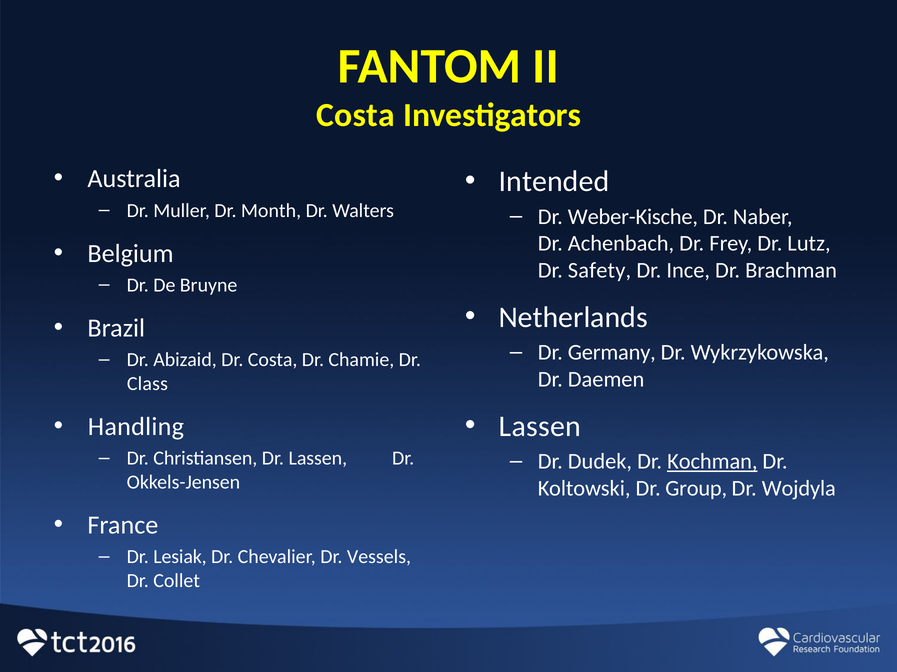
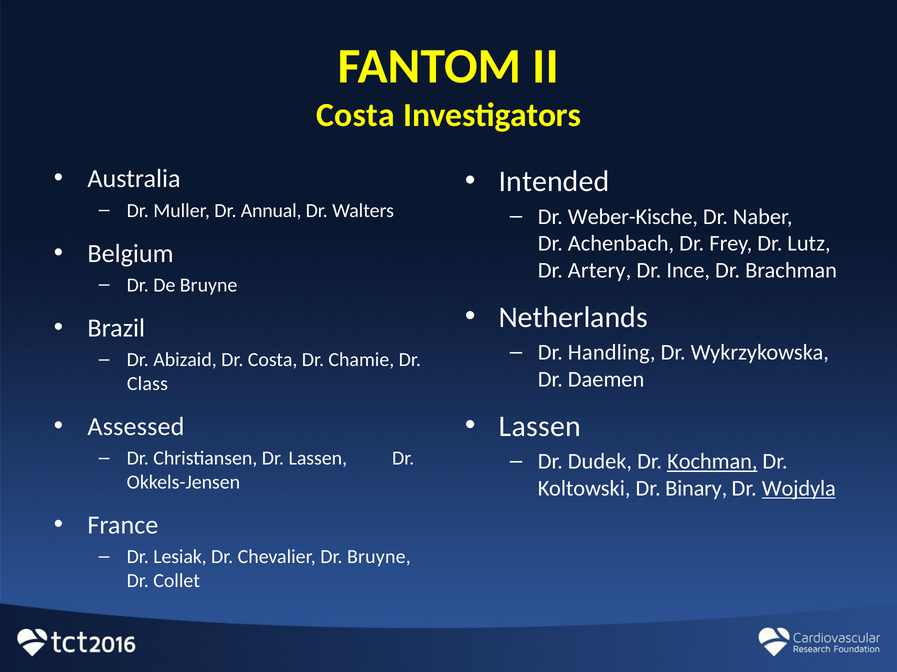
Month: Month -> Annual
Safety: Safety -> Artery
Germany: Germany -> Handling
Handling: Handling -> Assessed
Group: Group -> Binary
Wojdyla underline: none -> present
Dr Vessels: Vessels -> Bruyne
